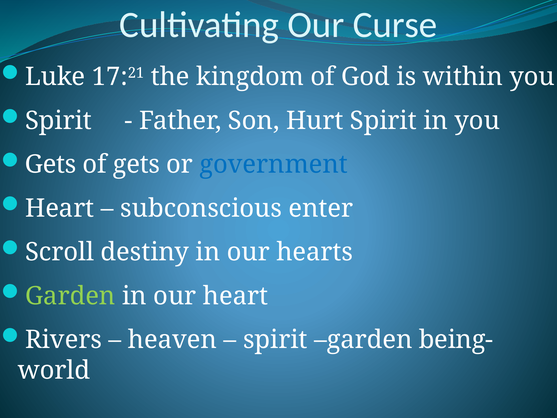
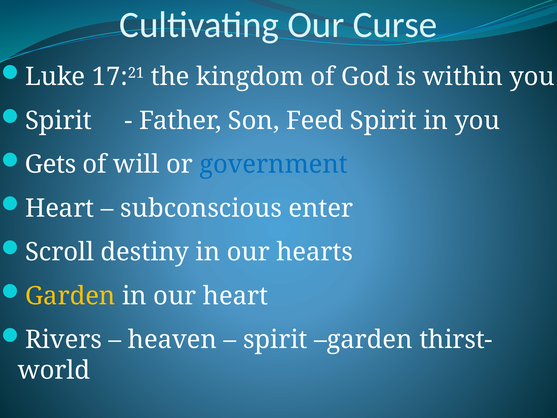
Hurt: Hurt -> Feed
of gets: gets -> will
Garden at (70, 296) colour: light green -> yellow
being-: being- -> thirst-
